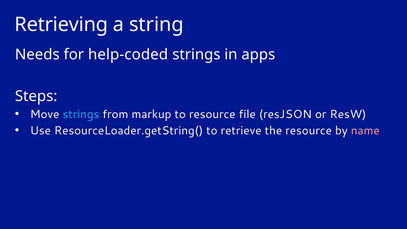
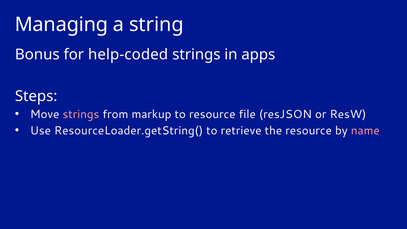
Retrieving: Retrieving -> Managing
Needs: Needs -> Bonus
strings at (81, 114) colour: light blue -> pink
